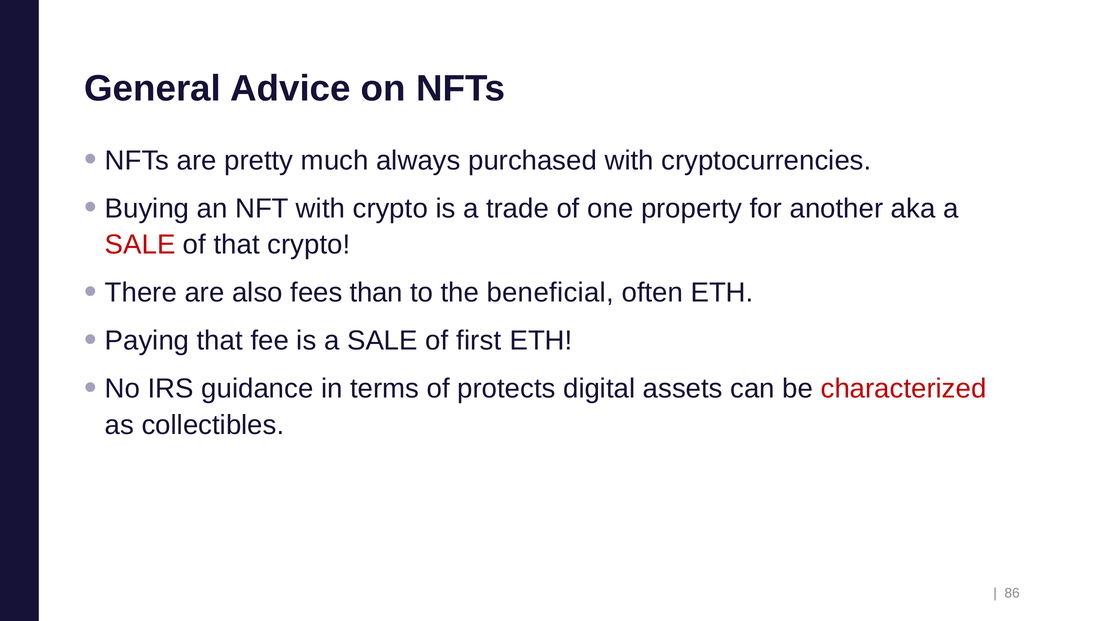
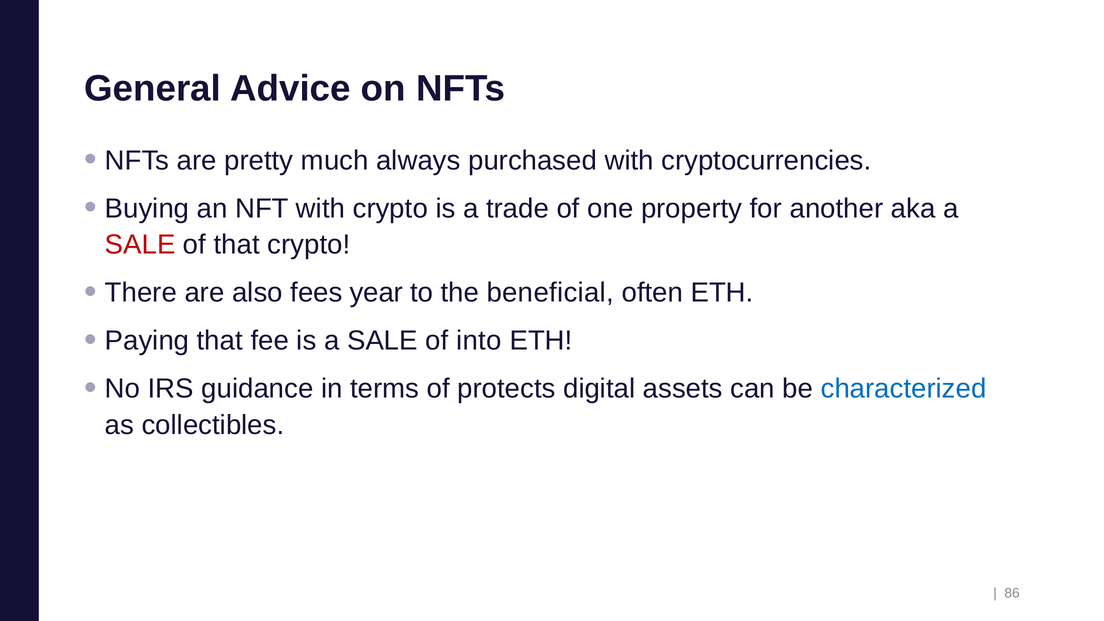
than: than -> year
first: first -> into
characterized colour: red -> blue
